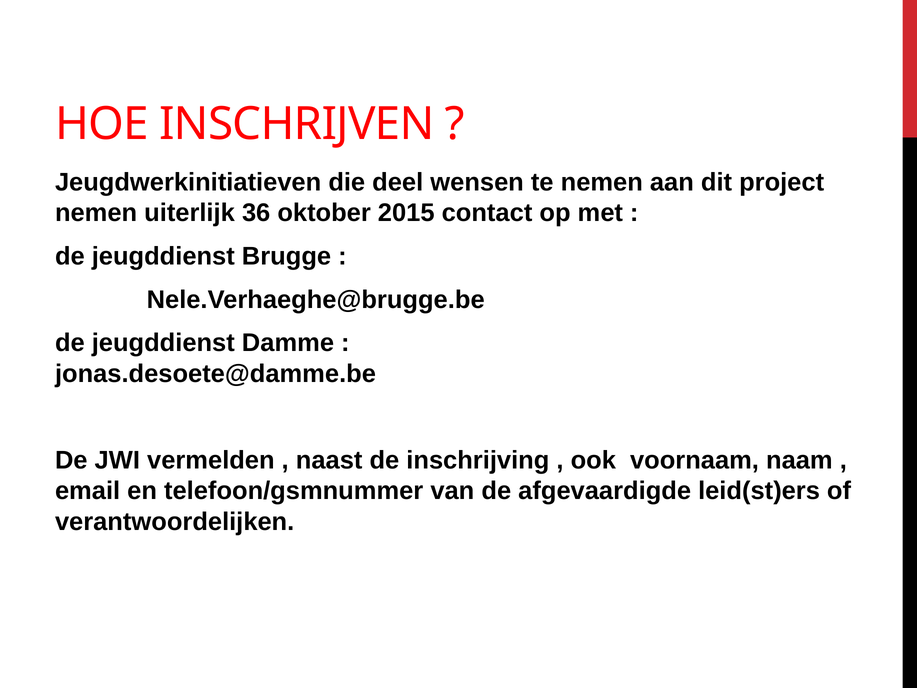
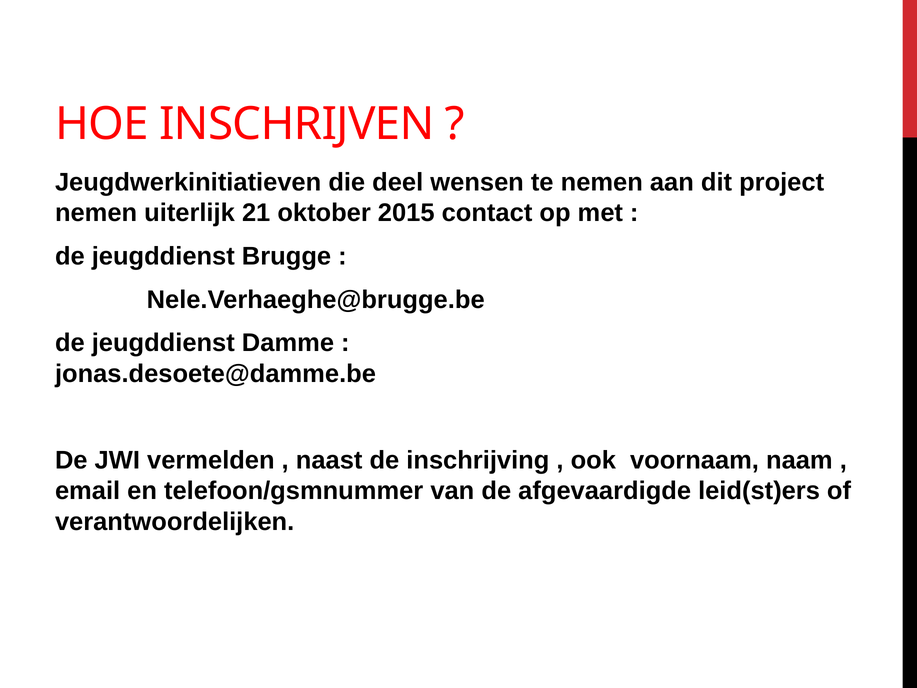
36: 36 -> 21
